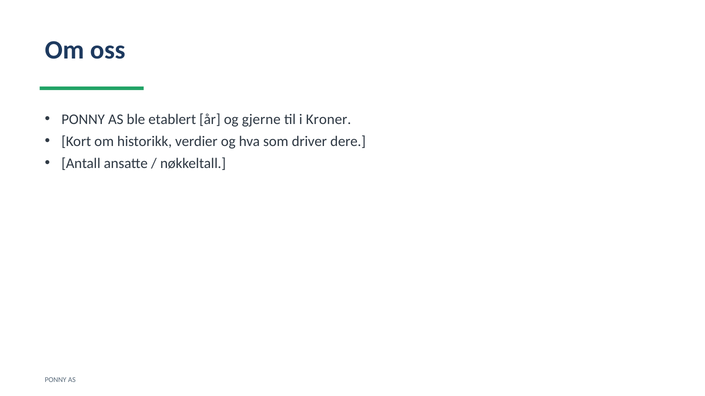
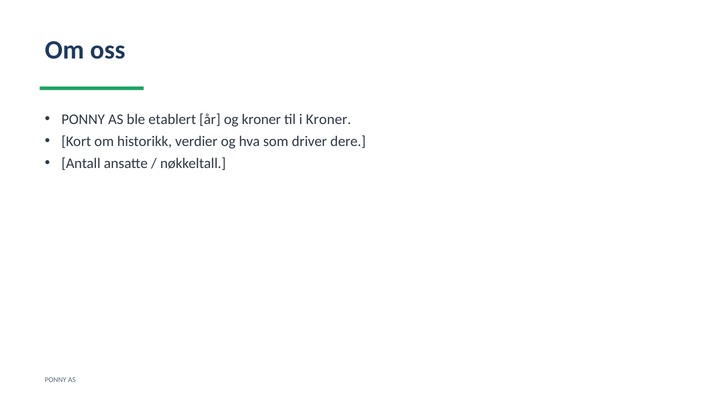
og gjerne: gjerne -> kroner
